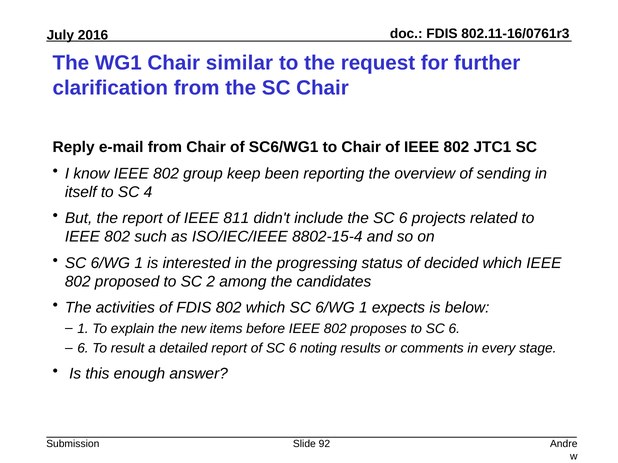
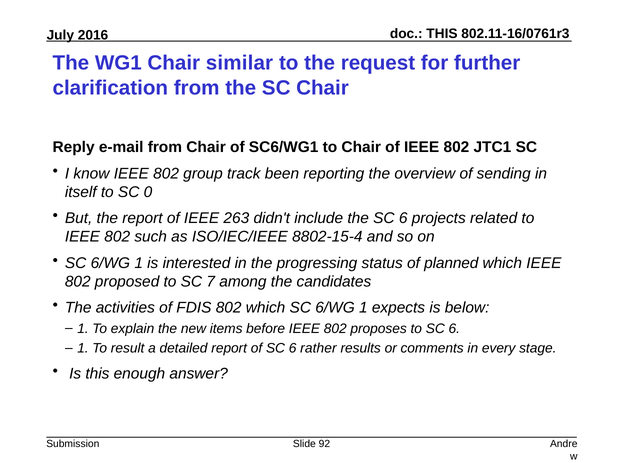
FDIS at (442, 34): FDIS -> THIS
keep: keep -> track
4: 4 -> 0
811: 811 -> 263
decided: decided -> planned
2: 2 -> 7
6 at (83, 349): 6 -> 1
noting: noting -> rather
